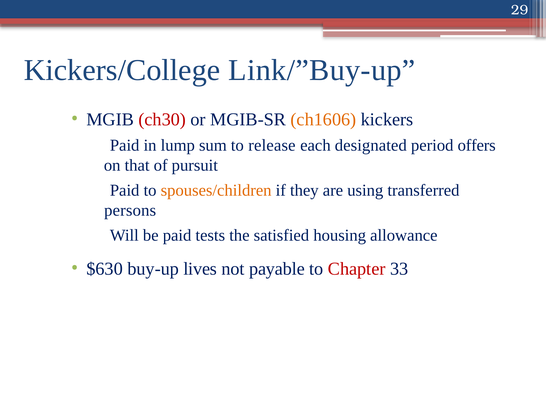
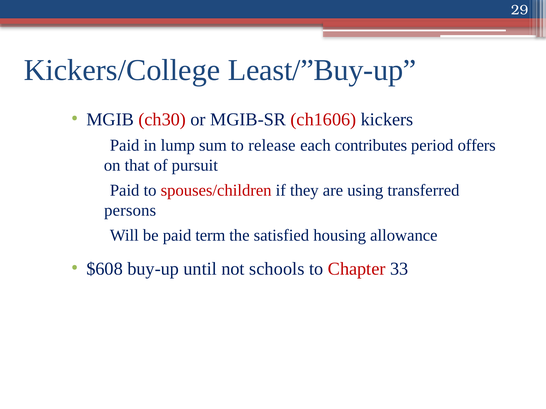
Link/”Buy-up: Link/”Buy-up -> Least/”Buy-up
ch1606 colour: orange -> red
designated: designated -> contributes
spouses/children colour: orange -> red
tests: tests -> term
$630: $630 -> $608
lives: lives -> until
payable: payable -> schools
